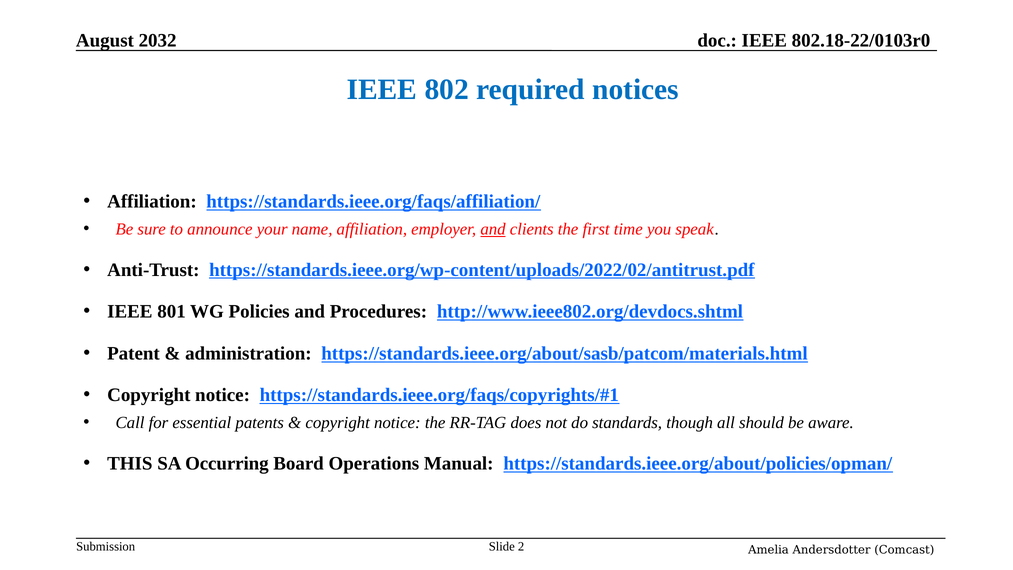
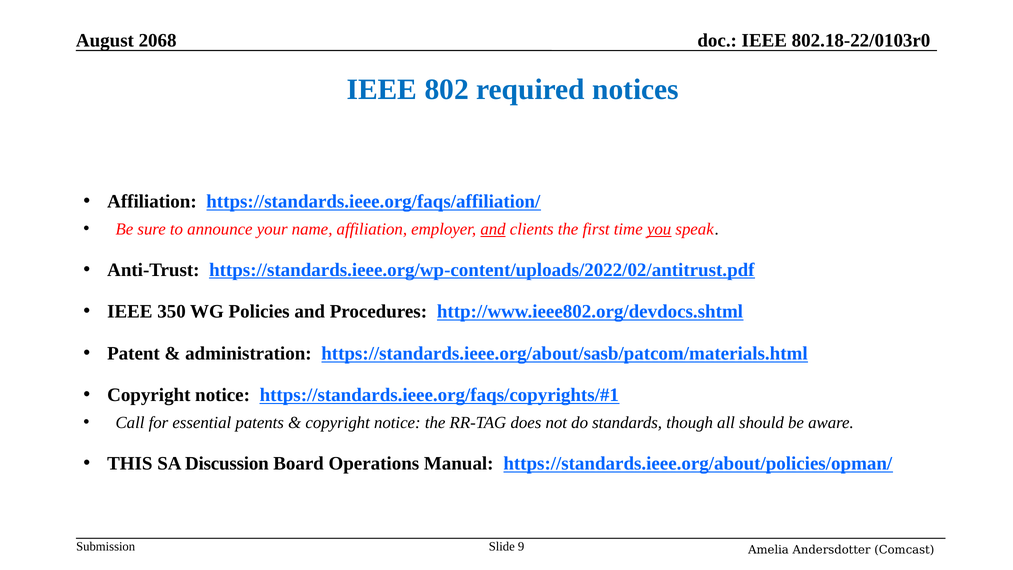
2032: 2032 -> 2068
you underline: none -> present
801: 801 -> 350
Occurring: Occurring -> Discussion
2: 2 -> 9
